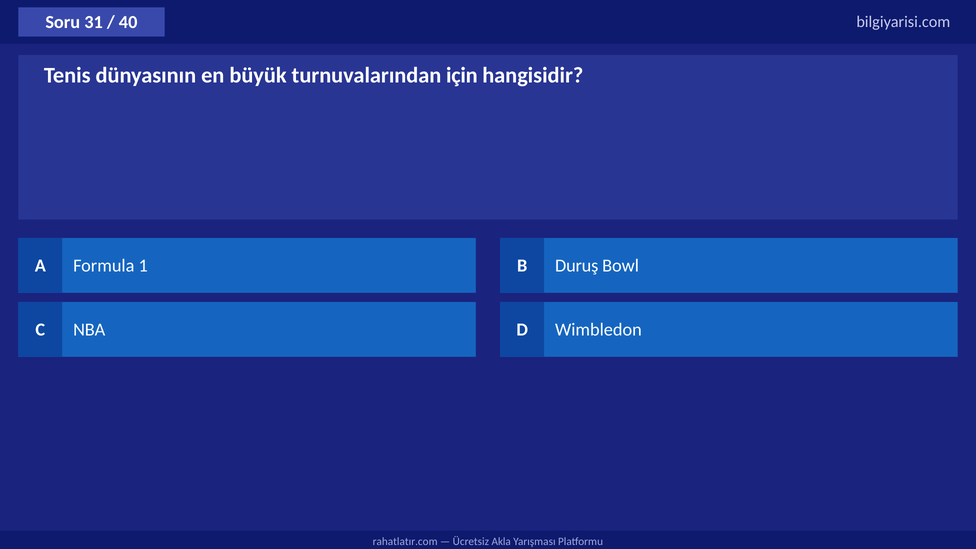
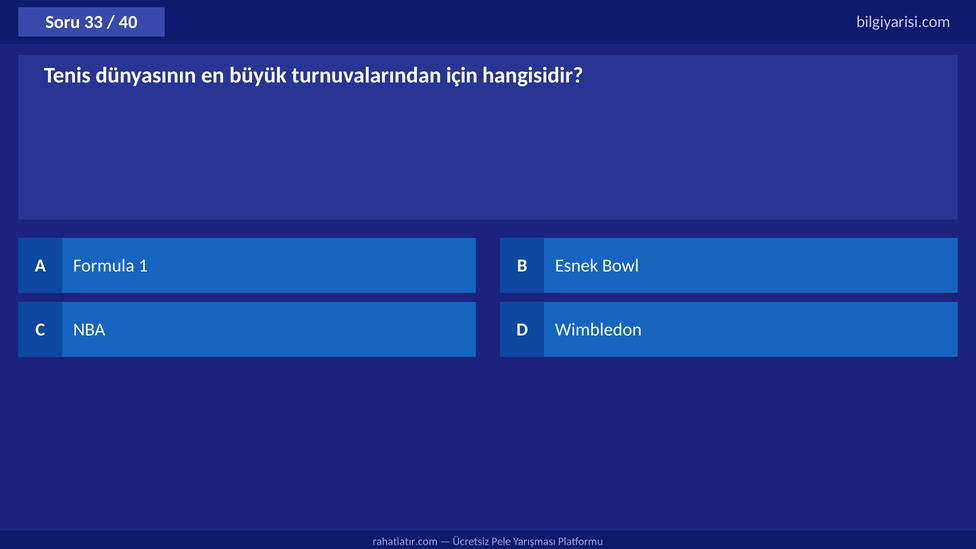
31: 31 -> 33
Duruş: Duruş -> Esnek
Akla: Akla -> Pele
